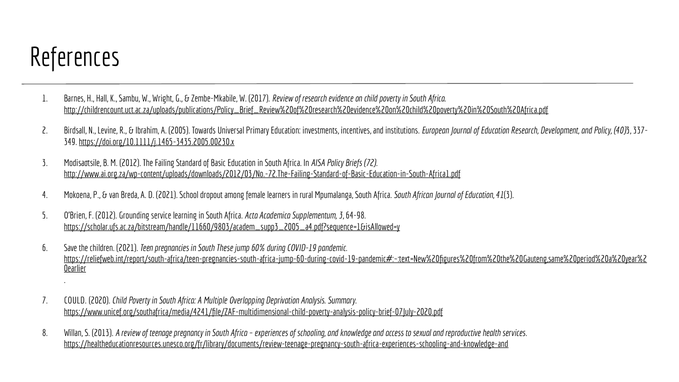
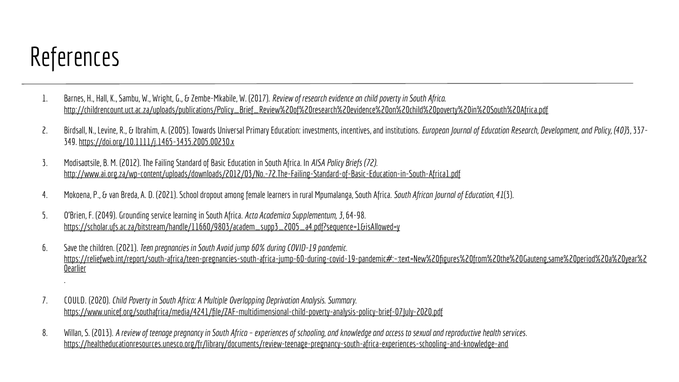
F 2012: 2012 -> 2049
These: These -> Avoid
